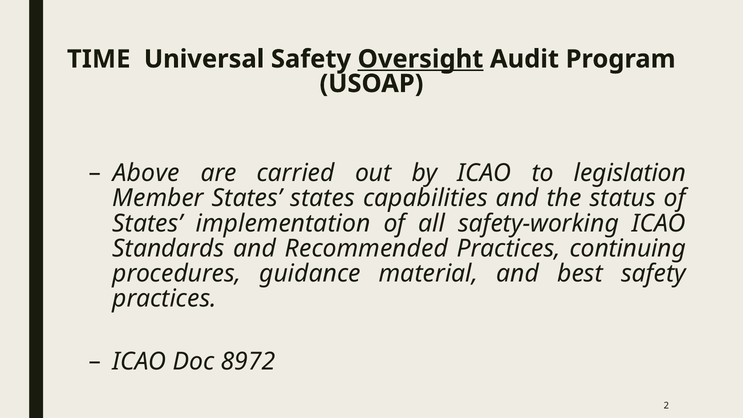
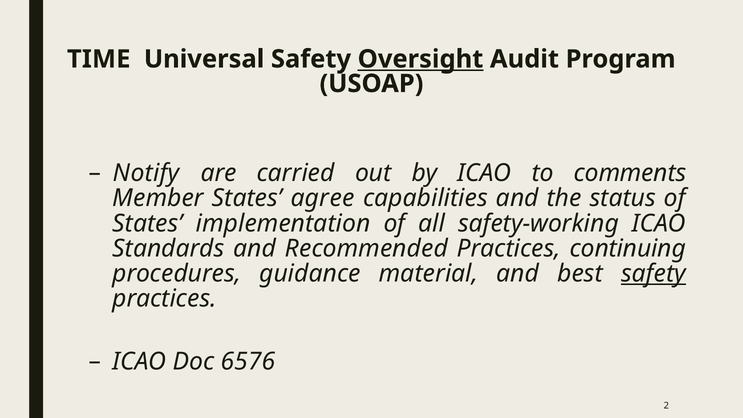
Above: Above -> Notify
legislation: legislation -> comments
States states: states -> agree
safety at (653, 274) underline: none -> present
8972: 8972 -> 6576
